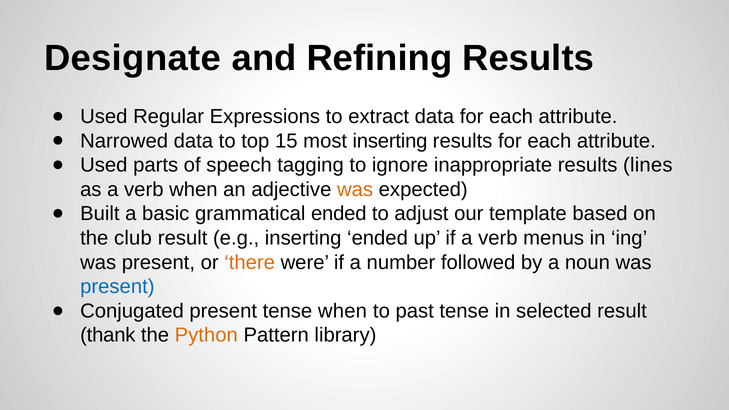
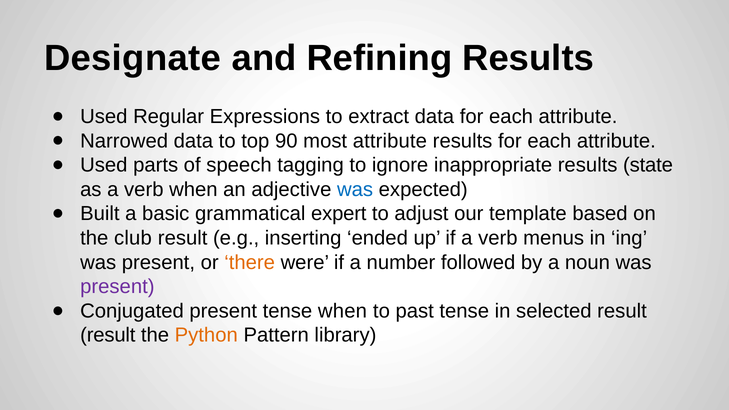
15: 15 -> 90
most inserting: inserting -> attribute
lines: lines -> state
was at (355, 189) colour: orange -> blue
grammatical ended: ended -> expert
present at (117, 287) colour: blue -> purple
thank at (108, 335): thank -> result
